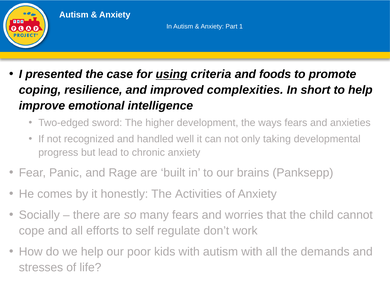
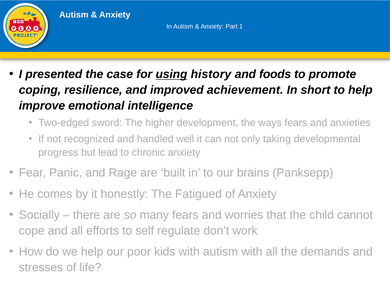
criteria: criteria -> history
complexities: complexities -> achievement
Activities: Activities -> Fatigued
